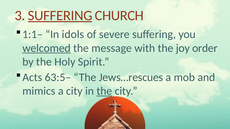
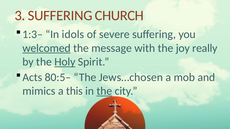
SUFFERING at (60, 16) underline: present -> none
1:1–: 1:1– -> 1:3–
order: order -> really
Holy underline: none -> present
63:5–: 63:5– -> 80:5–
Jews…rescues: Jews…rescues -> Jews…chosen
a city: city -> this
